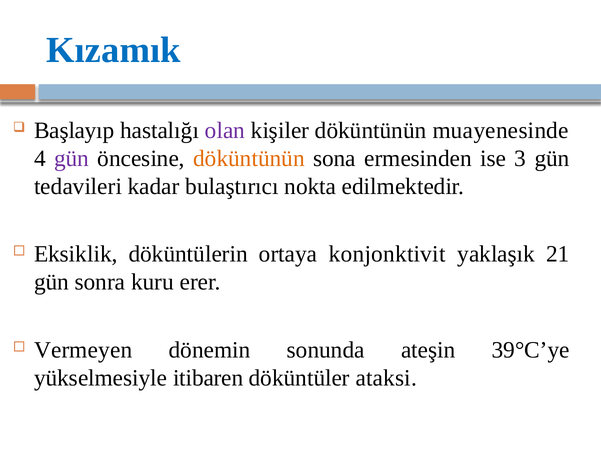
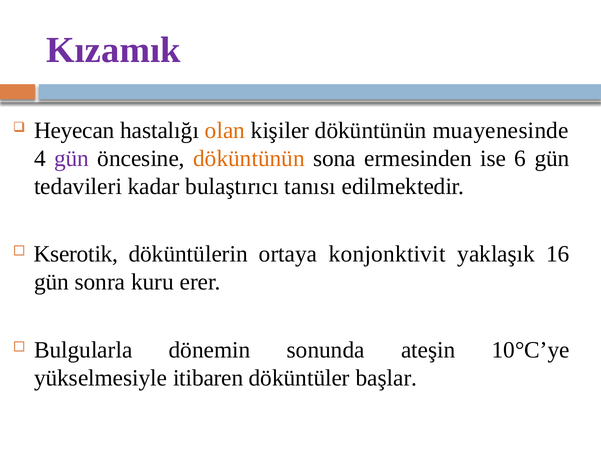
Kızamık colour: blue -> purple
Başlayıp: Başlayıp -> Heyecan
olan colour: purple -> orange
3: 3 -> 6
nokta: nokta -> tanısı
Eksiklik: Eksiklik -> Kserotik
21: 21 -> 16
Vermeyen: Vermeyen -> Bulgularla
39°C’ye: 39°C’ye -> 10°C’ye
ataksi: ataksi -> başlar
